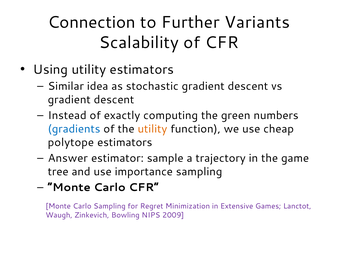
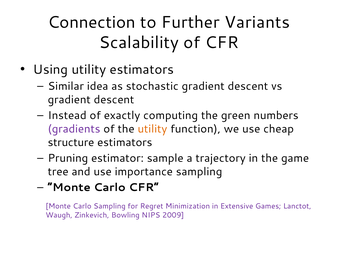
gradients colour: blue -> purple
polytope: polytope -> structure
Answer: Answer -> Pruning
